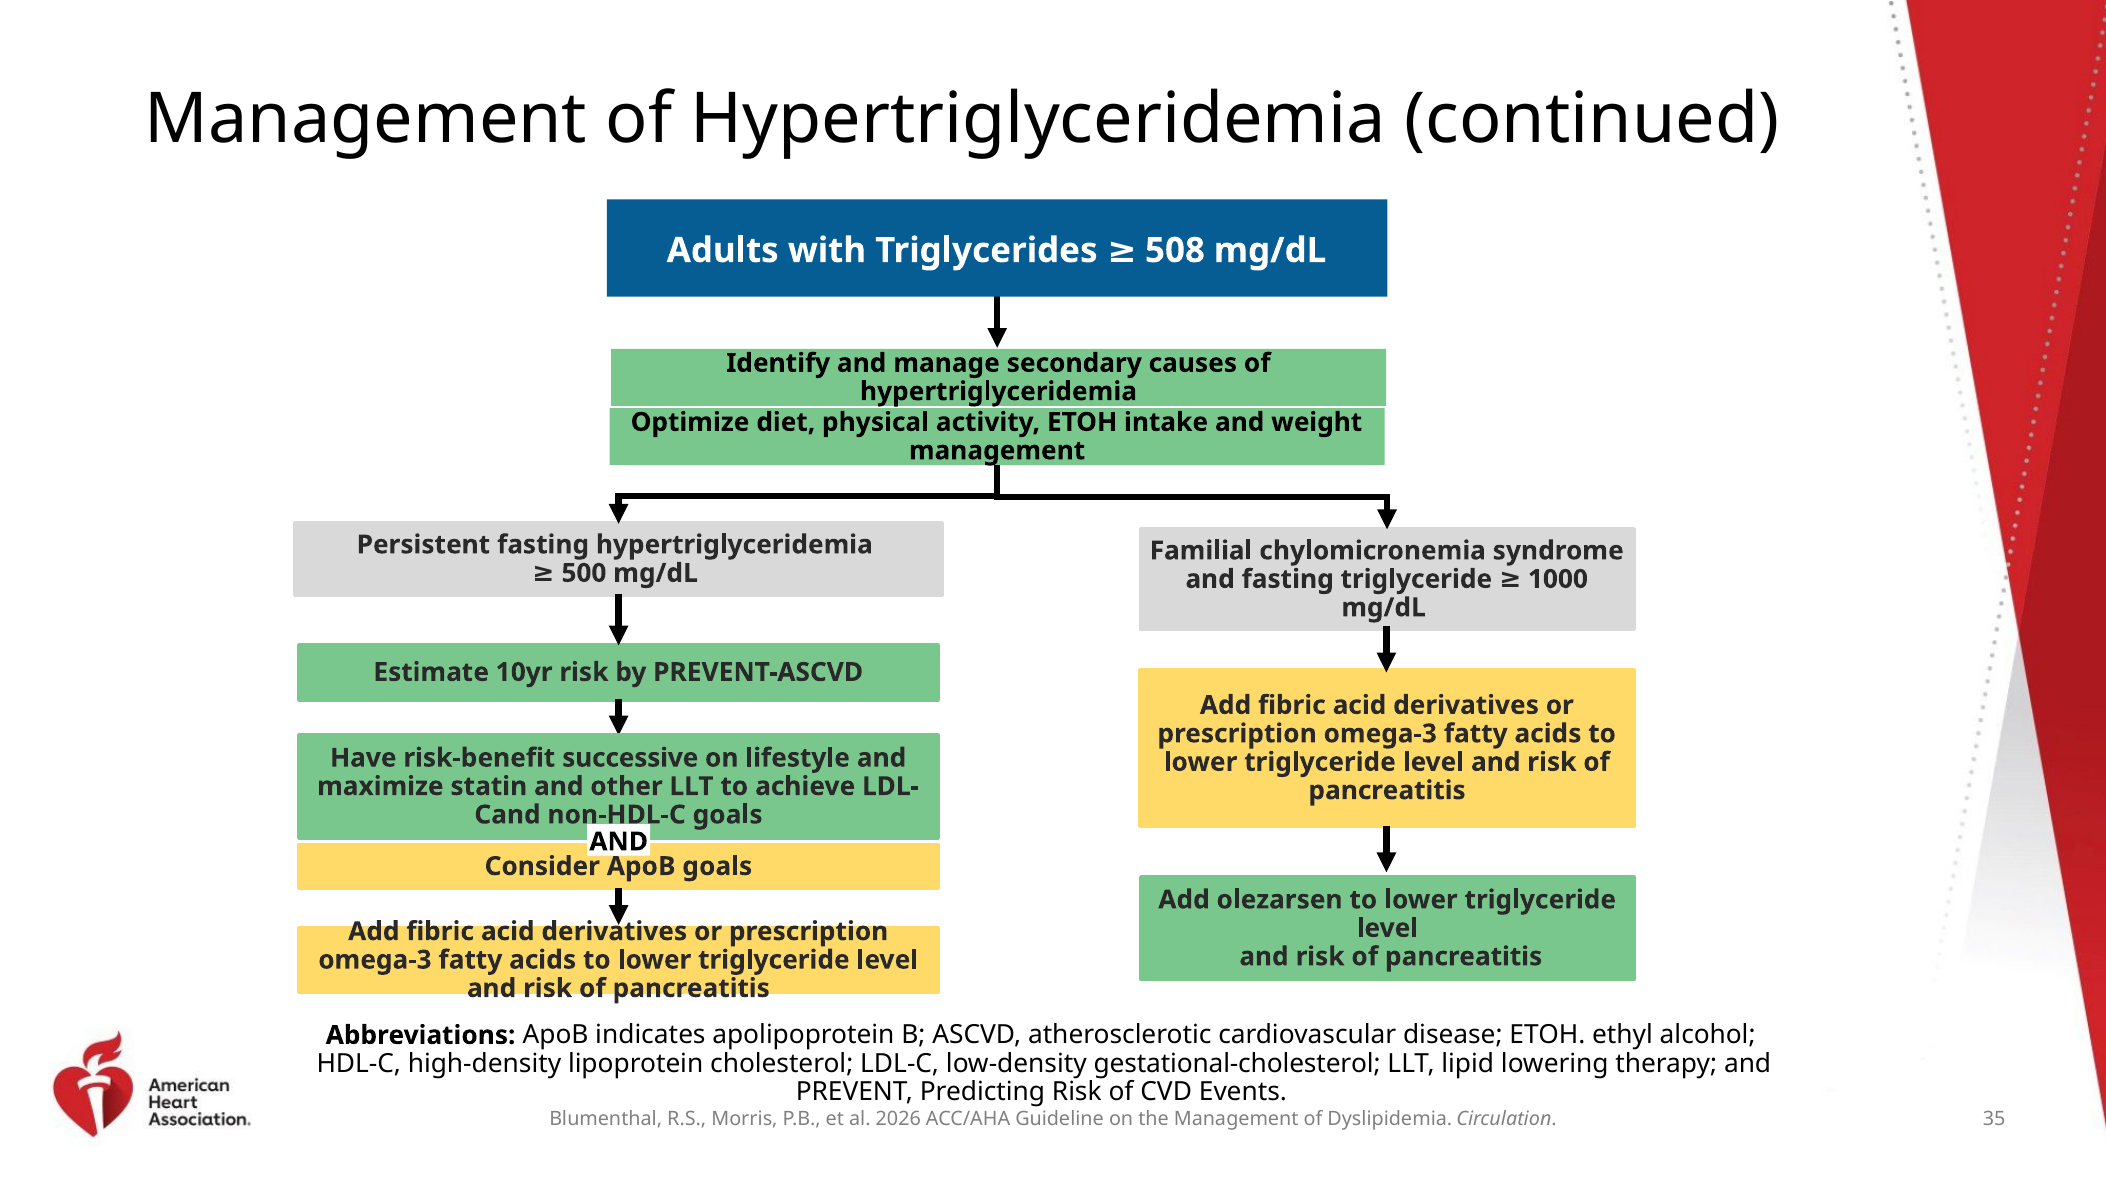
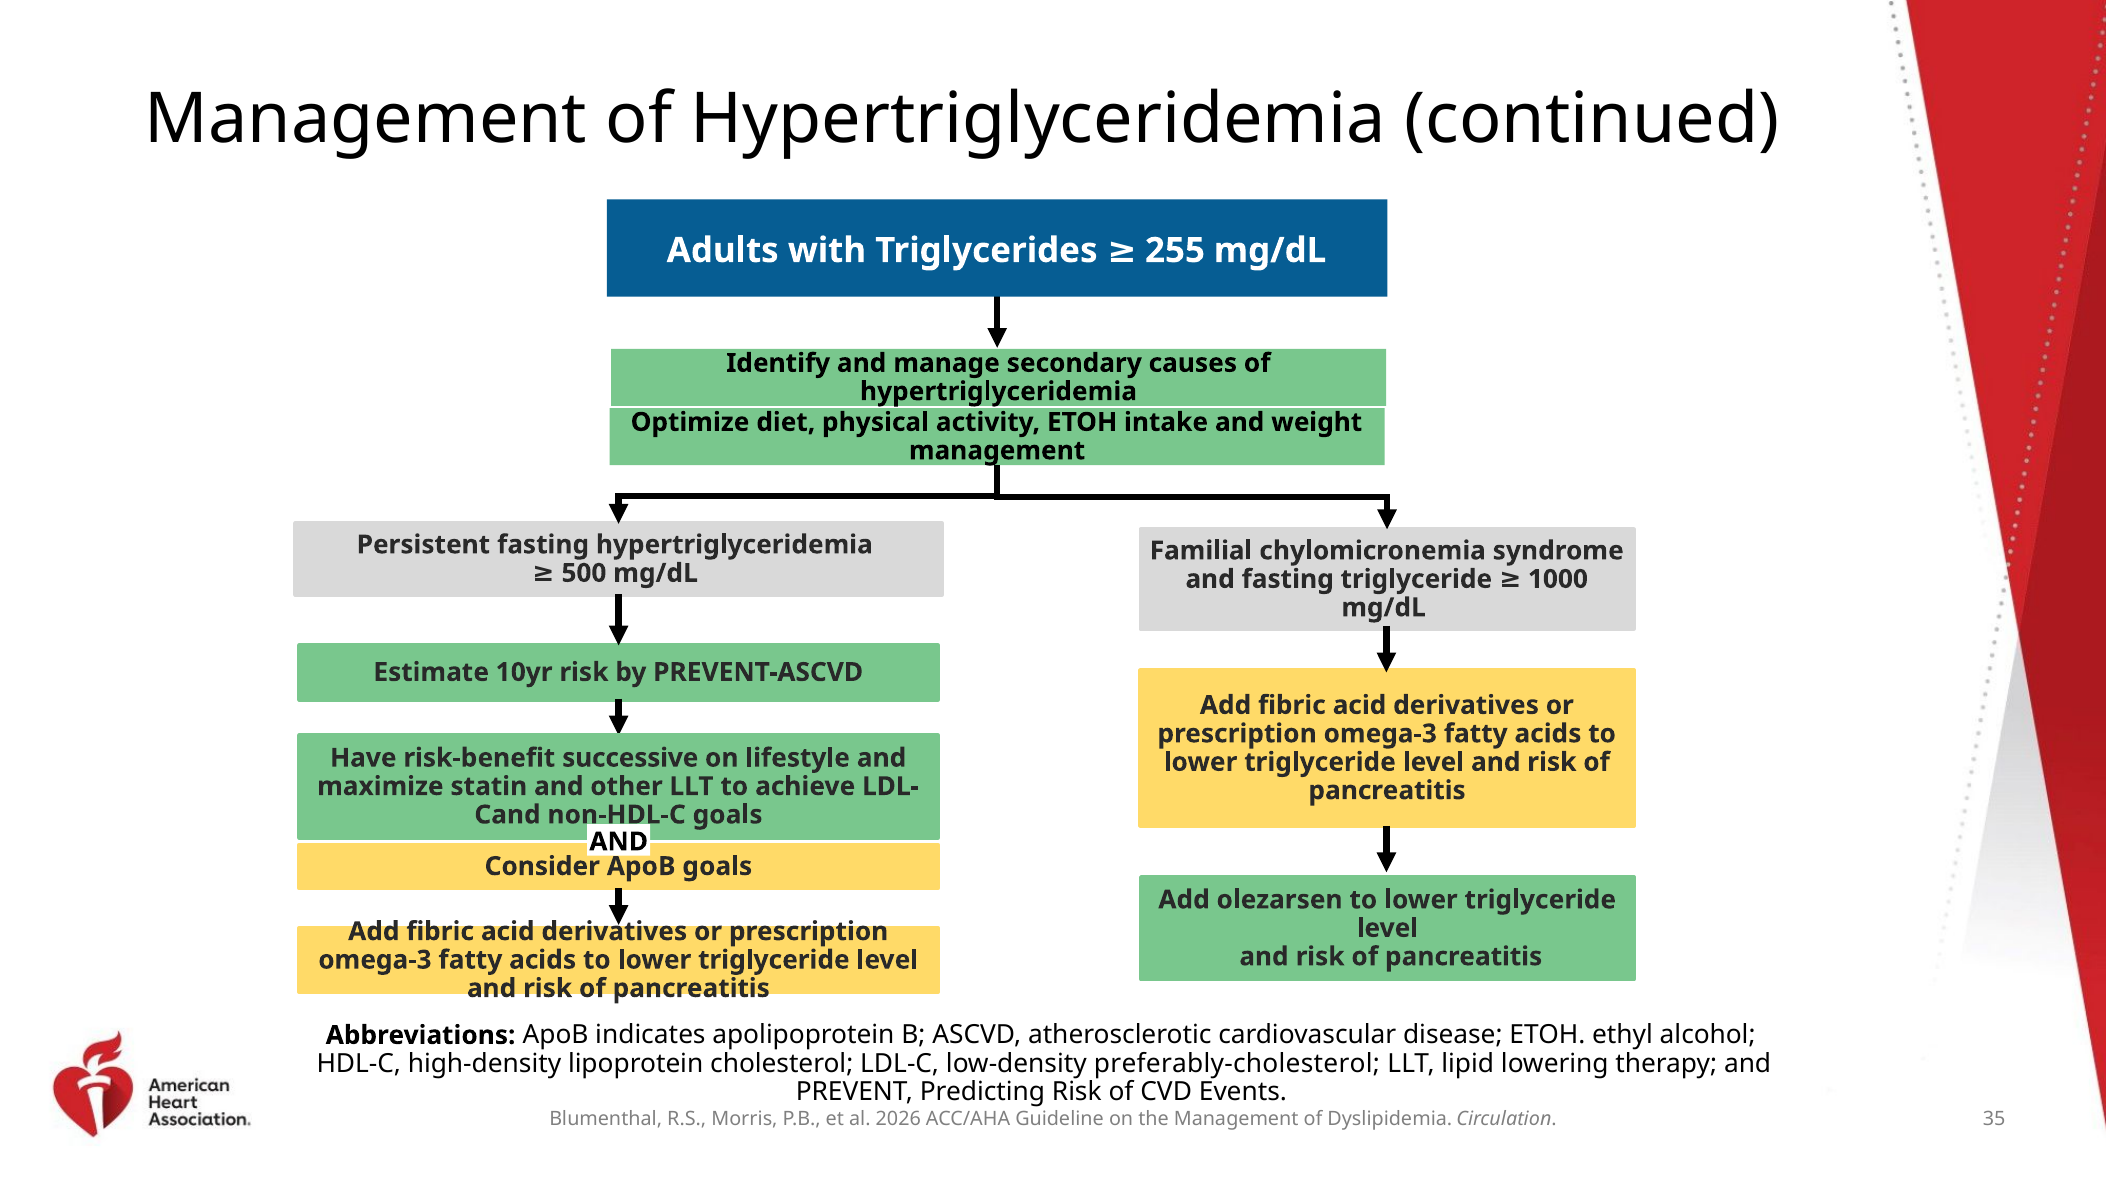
508: 508 -> 255
gestational-cholesterol: gestational-cholesterol -> preferably-cholesterol
